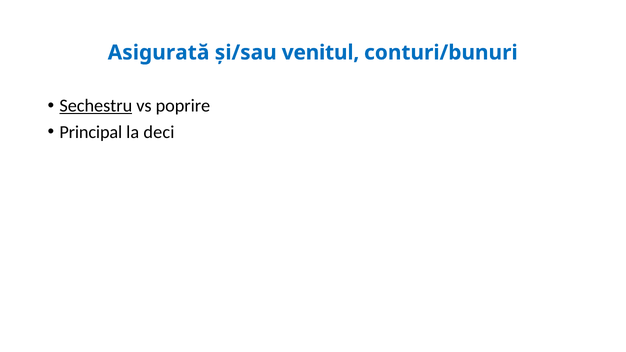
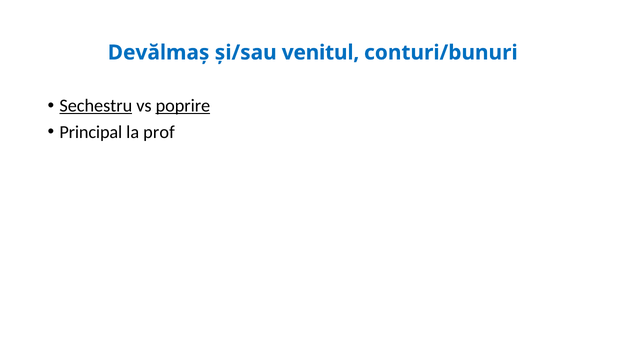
Asigurată: Asigurată -> Devălmaș
poprire underline: none -> present
deci: deci -> prof
